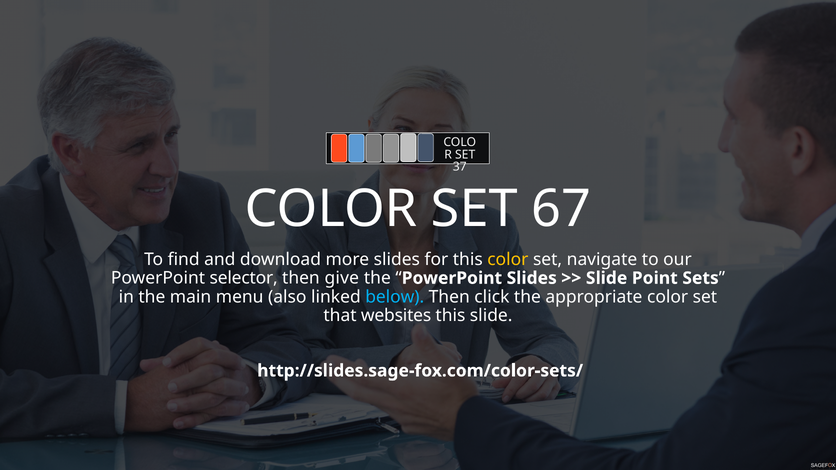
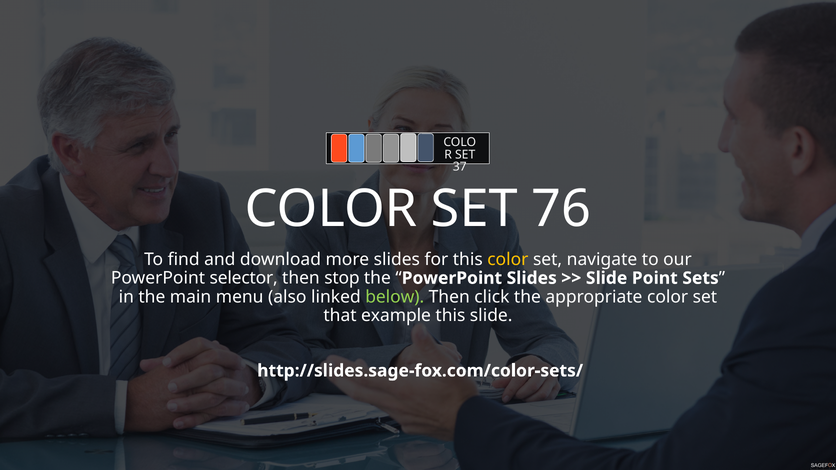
67: 67 -> 76
give: give -> stop
below colour: light blue -> light green
websites: websites -> example
